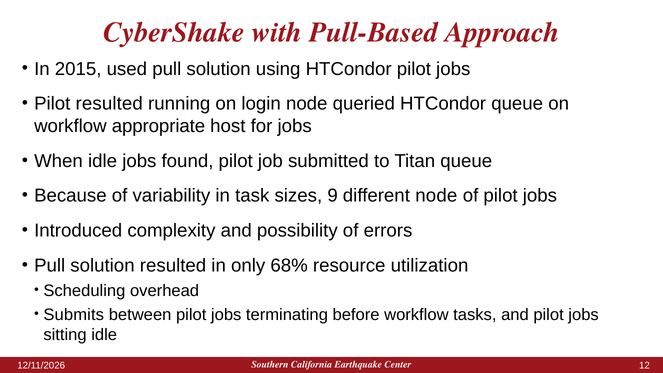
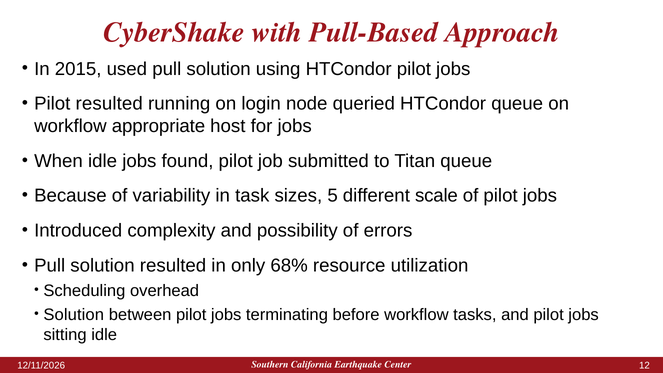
9: 9 -> 5
different node: node -> scale
Submits at (74, 315): Submits -> Solution
